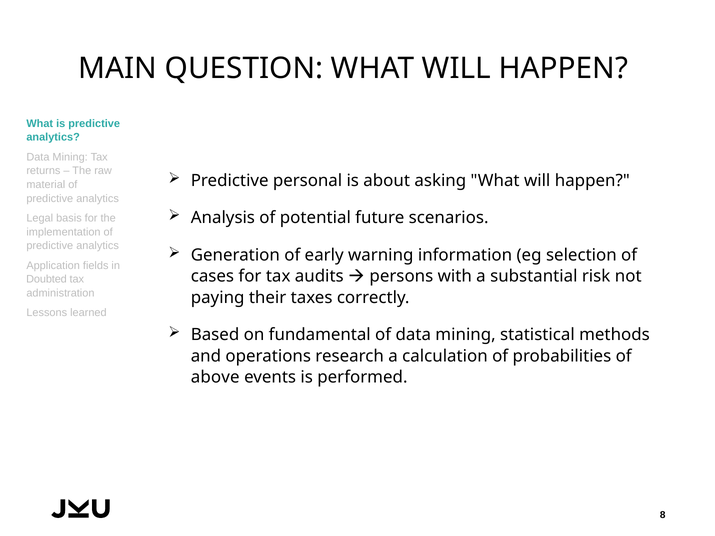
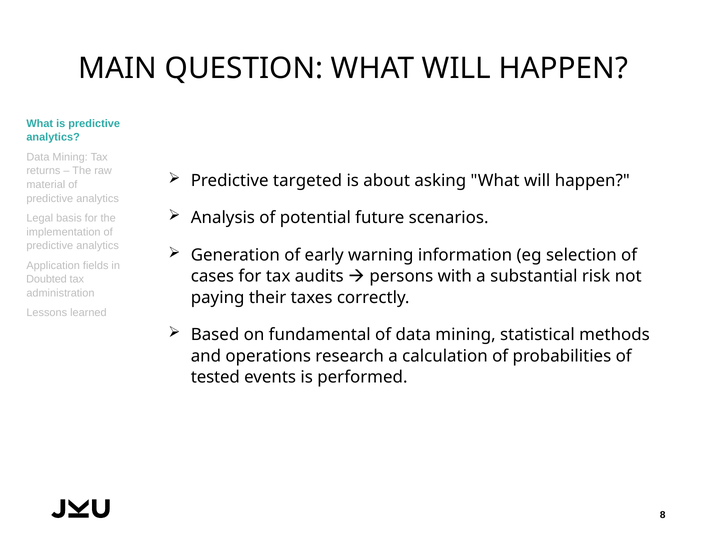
personal: personal -> targeted
above: above -> tested
